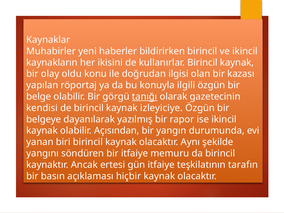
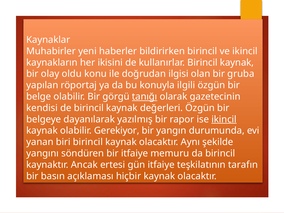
kazası: kazası -> gruba
izleyiciye: izleyiciye -> değerleri
ikincil at (224, 119) underline: none -> present
Açısından: Açısından -> Gerekiyor
